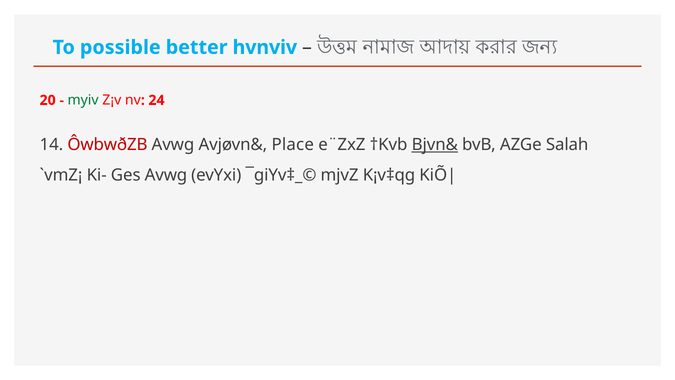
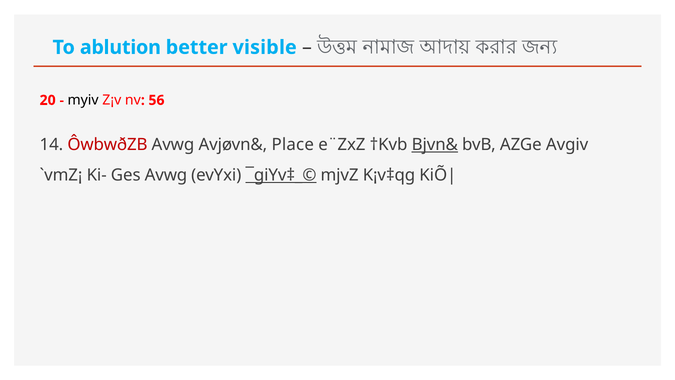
possible: possible -> ablution
hvnviv: hvnviv -> visible
myiv colour: green -> black
24: 24 -> 56
Salah: Salah -> Avgiv
¯giYv‡_© underline: none -> present
